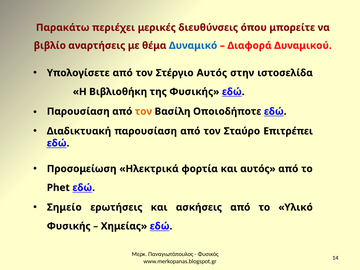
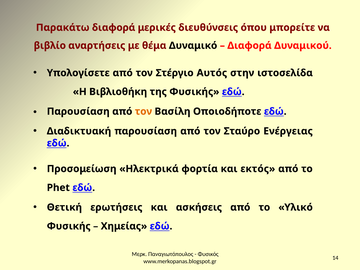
Παρακάτω περιέχει: περιέχει -> διαφορά
Δυναμικό colour: blue -> black
Επιτρέπει: Επιτρέπει -> Ενέργειας
και αυτός: αυτός -> εκτός
Σημείο: Σημείο -> Θετική
